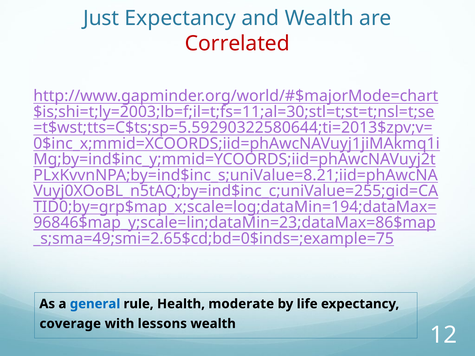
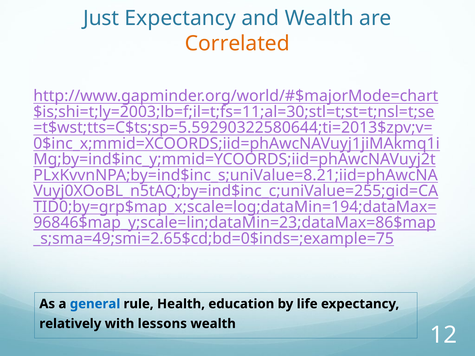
Correlated colour: red -> orange
moderate: moderate -> education
coverage: coverage -> relatively
